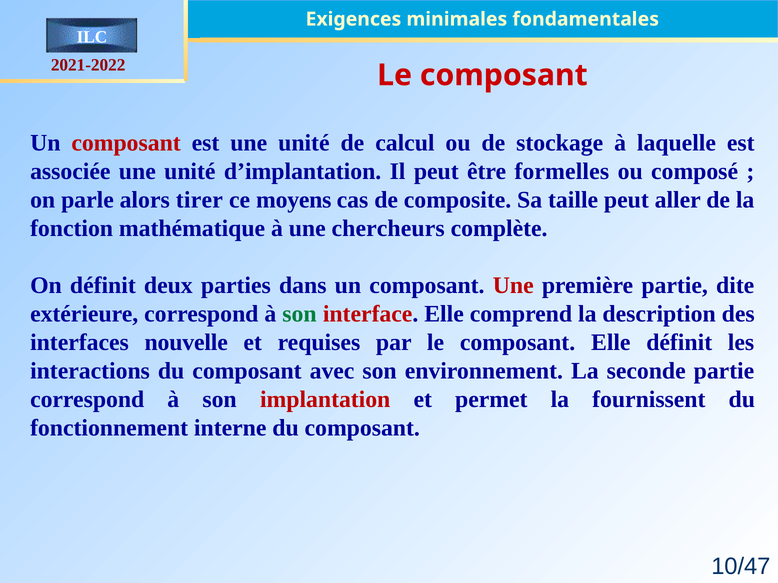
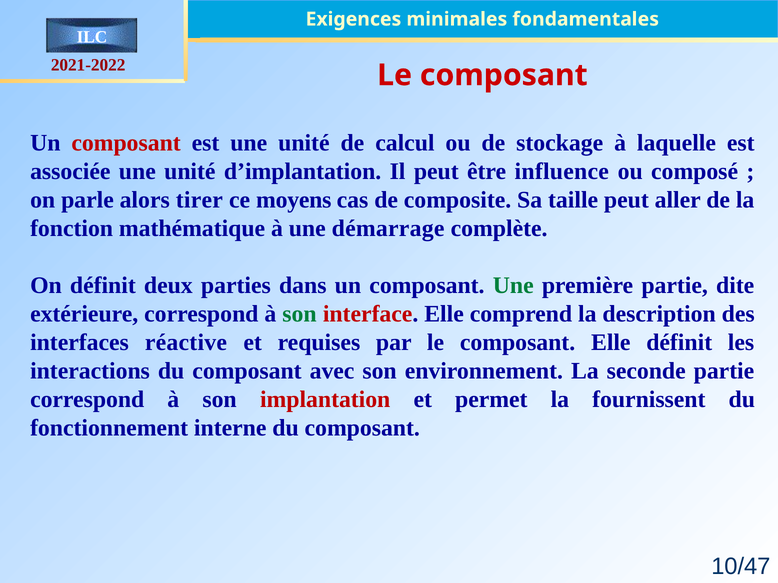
formelles: formelles -> influence
chercheurs: chercheurs -> démarrage
Une at (513, 286) colour: red -> green
nouvelle: nouvelle -> réactive
